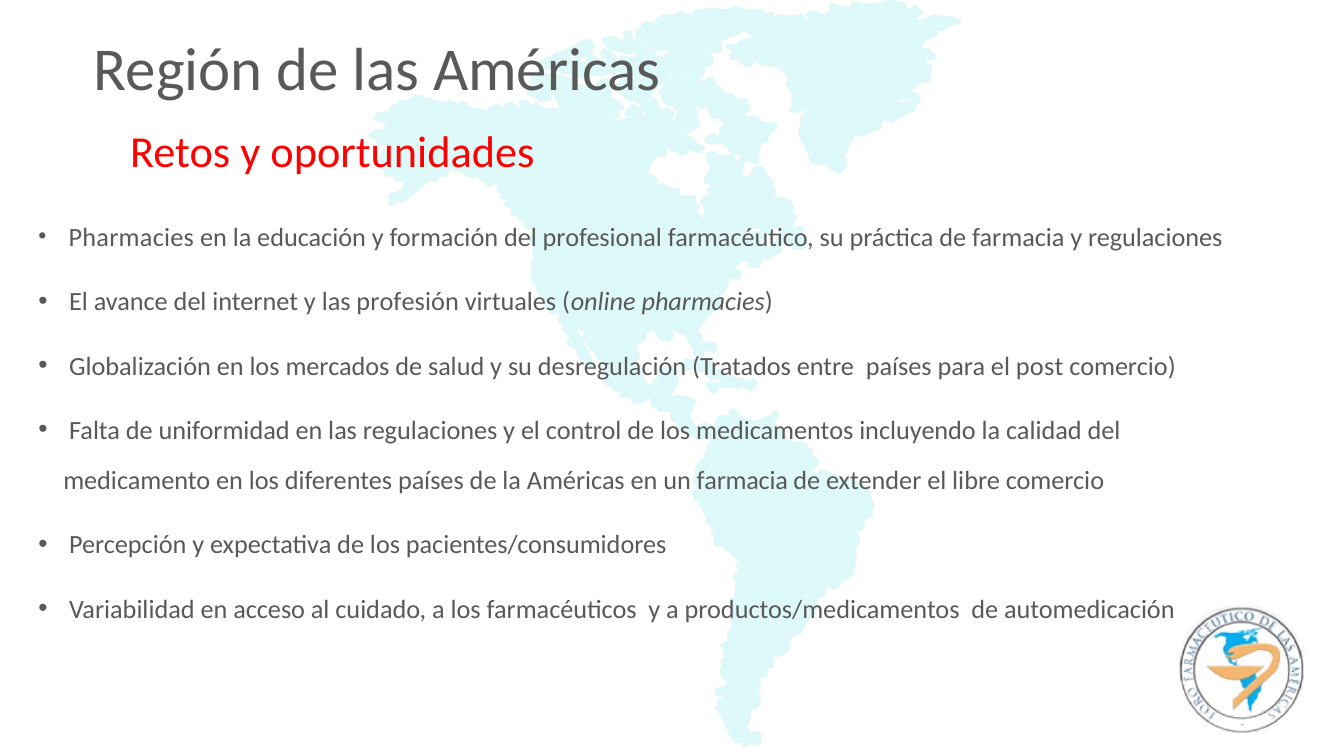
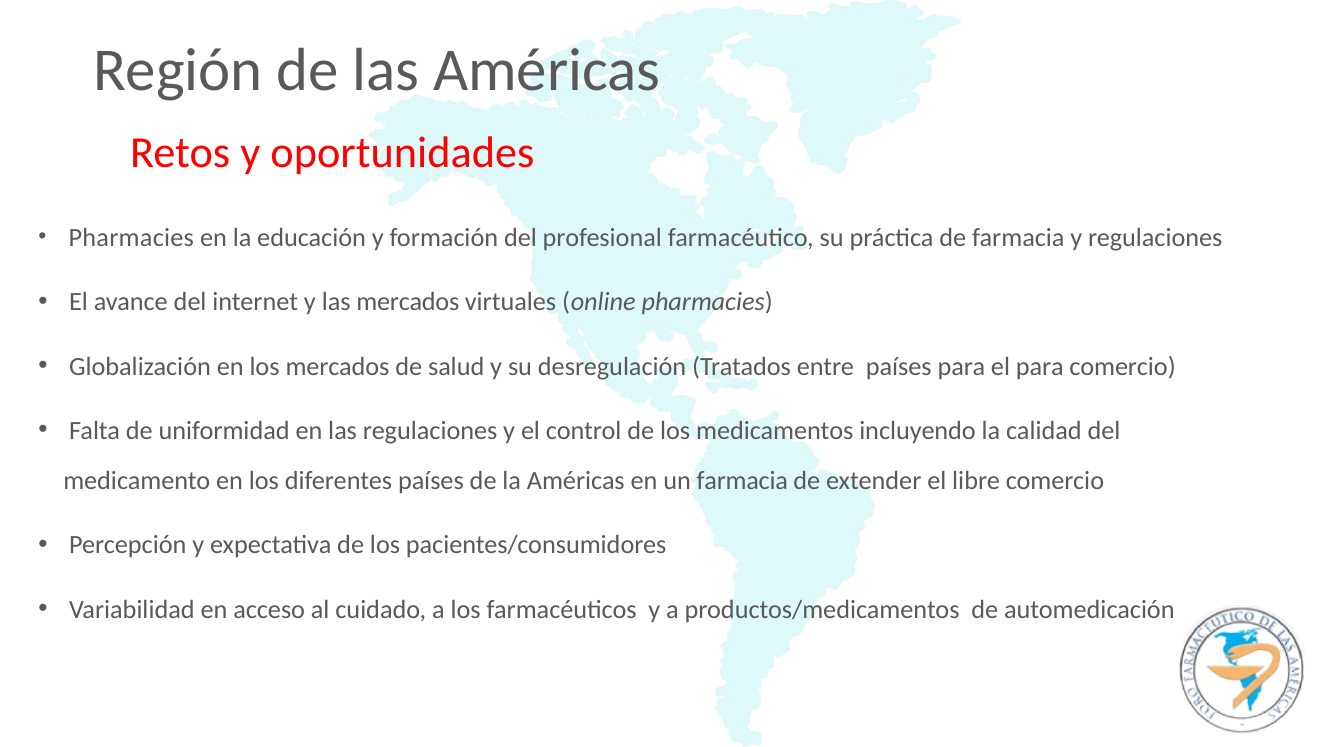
las profesión: profesión -> mercados
el post: post -> para
